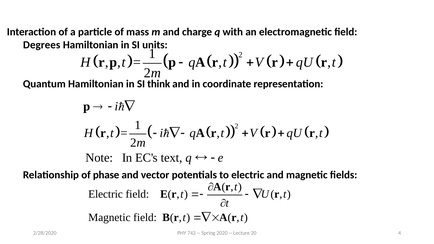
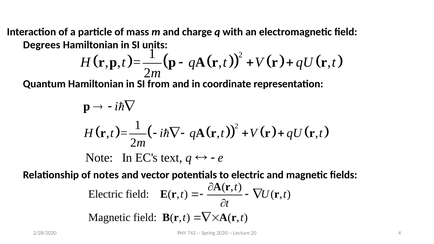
think: think -> from
phase: phase -> notes
